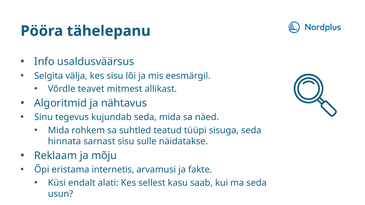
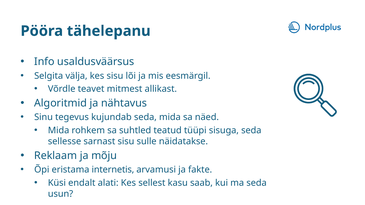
hinnata: hinnata -> sellesse
